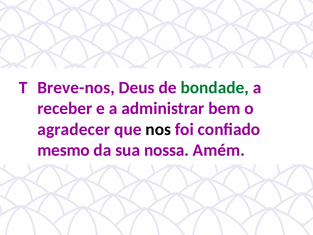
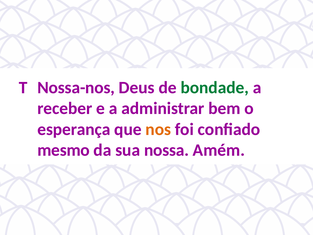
Breve-nos: Breve-nos -> Nossa-nos
agradecer: agradecer -> esperança
nos colour: black -> orange
